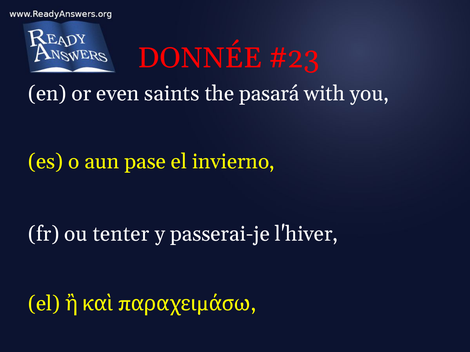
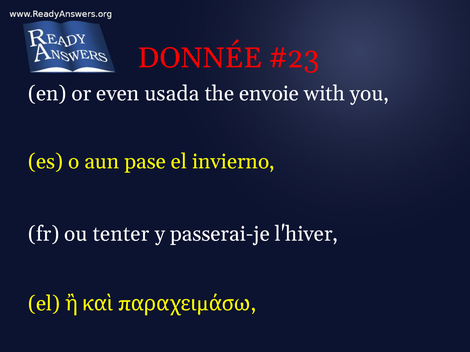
saints: saints -> usada
pasará: pasará -> envoie
